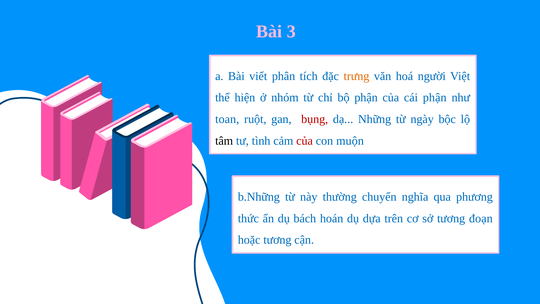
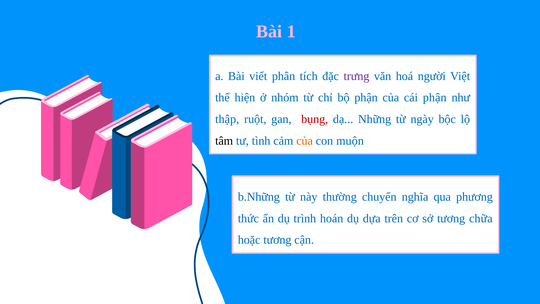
3: 3 -> 1
trưng colour: orange -> purple
toan: toan -> thập
của at (305, 141) colour: red -> orange
bách: bách -> trình
đoạn: đoạn -> chữa
